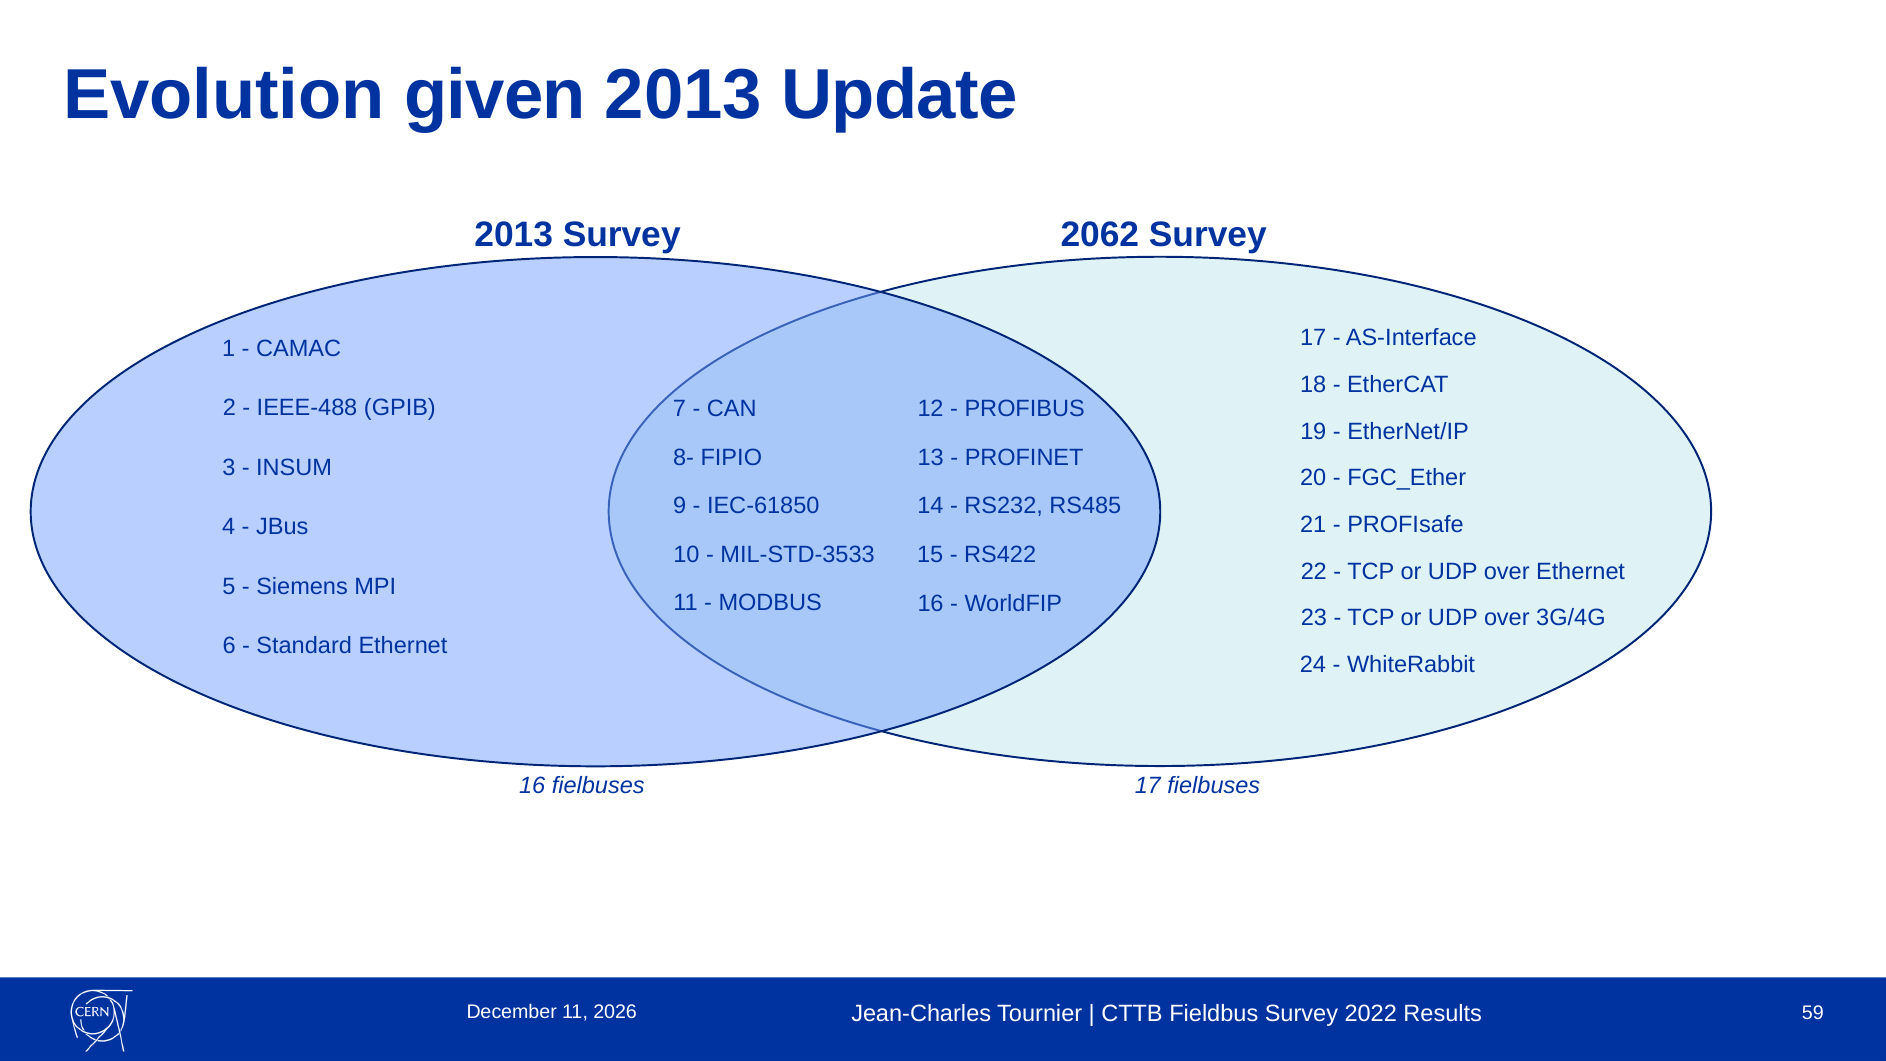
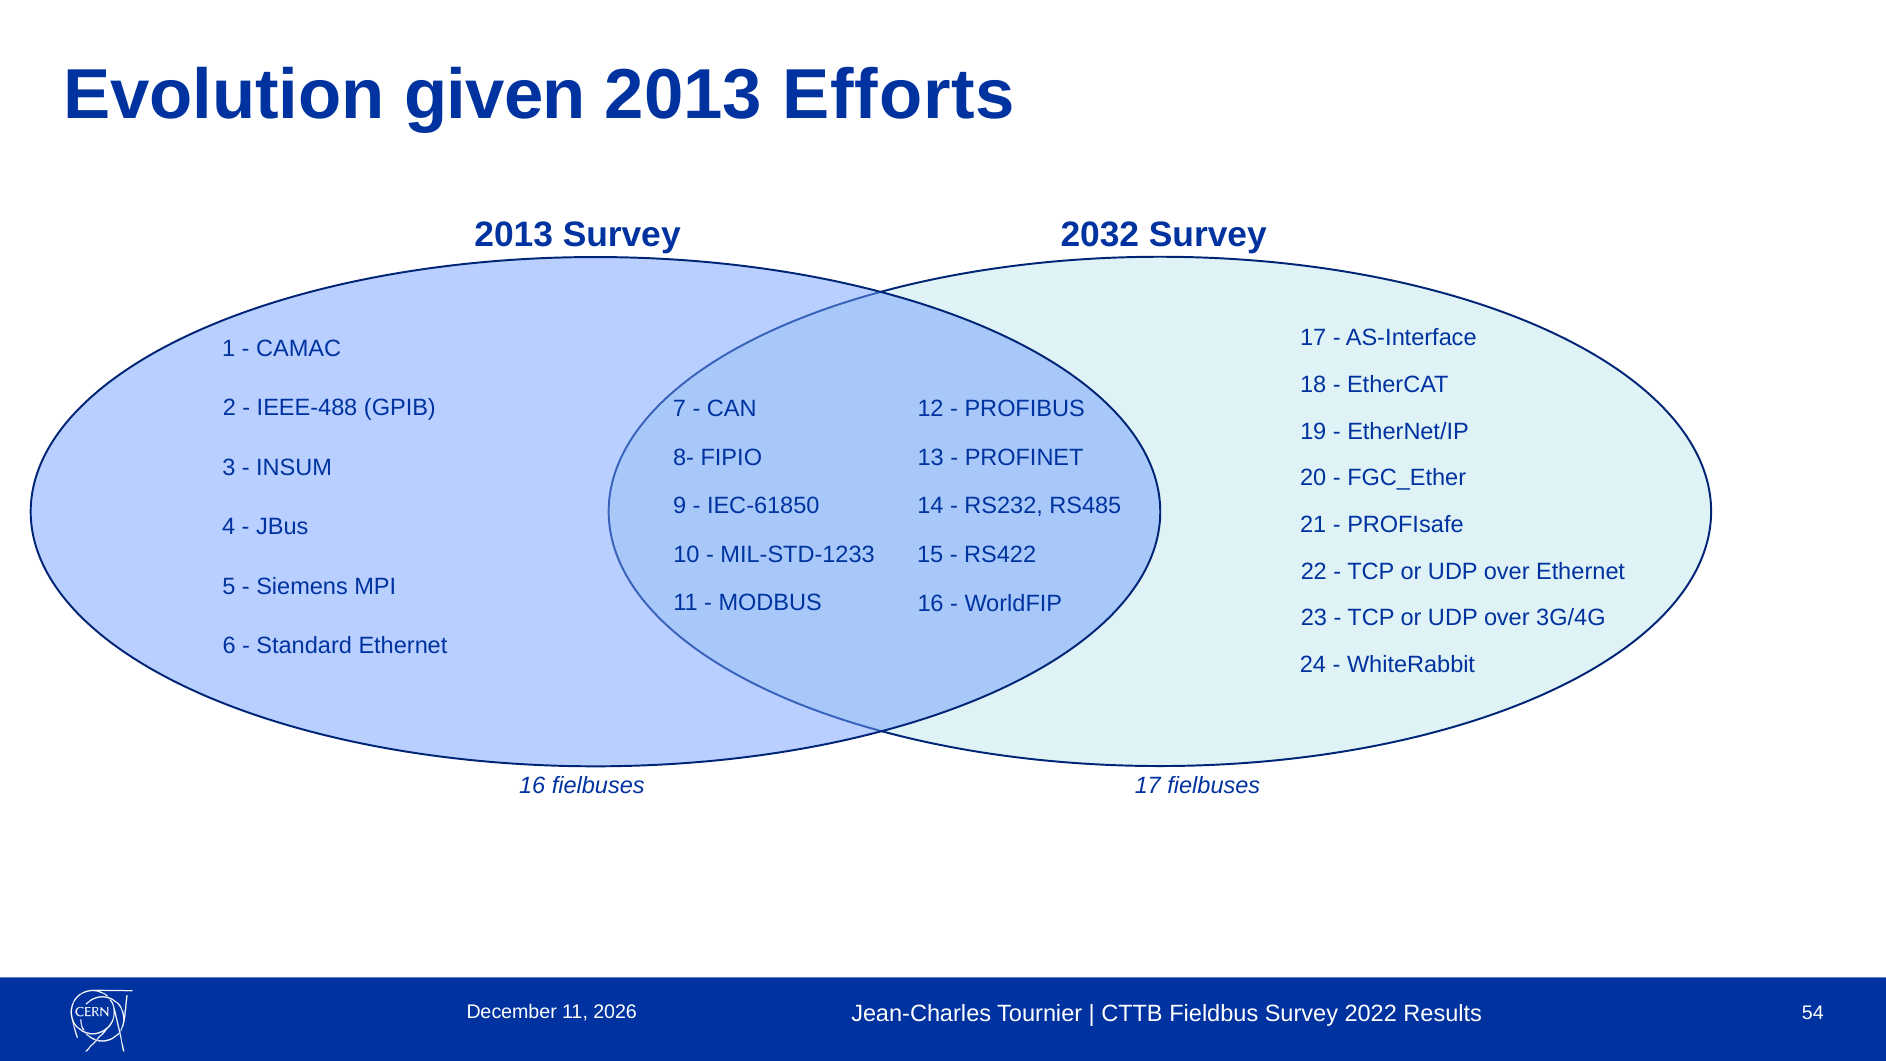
Update: Update -> Efforts
2062: 2062 -> 2032
MIL-STD-3533: MIL-STD-3533 -> MIL-STD-1233
59: 59 -> 54
